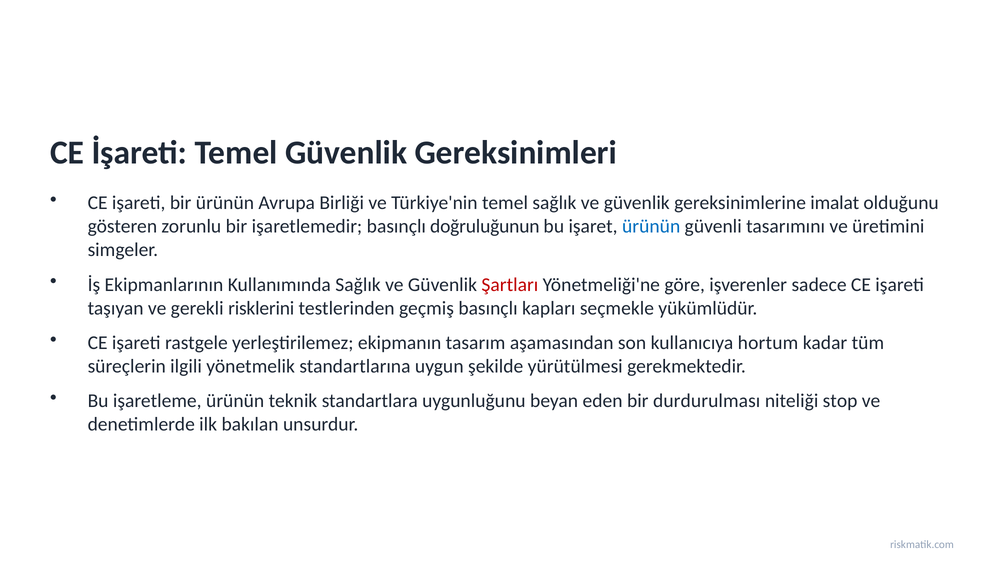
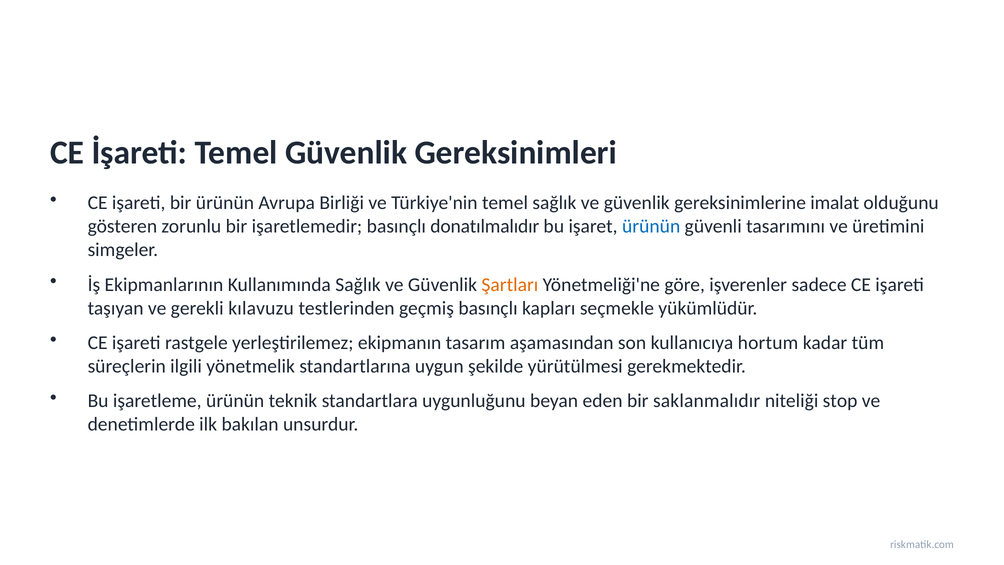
doğruluğunun: doğruluğunun -> donatılmalıdır
Şartları colour: red -> orange
risklerini: risklerini -> kılavuzu
durdurulması: durdurulması -> saklanmalıdır
